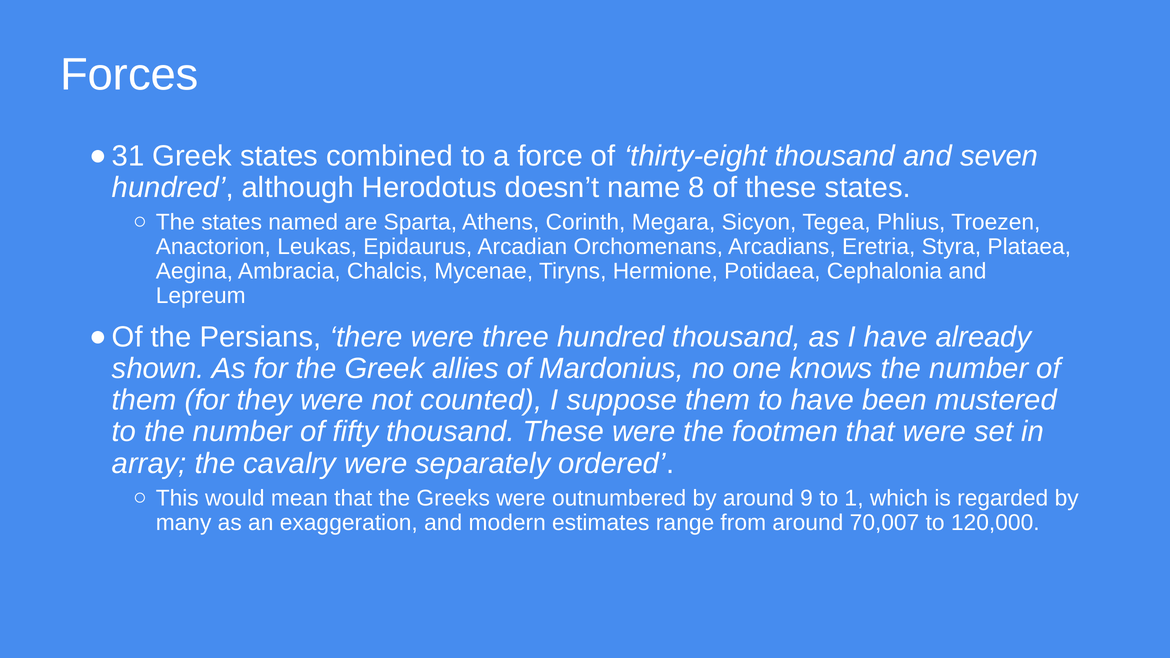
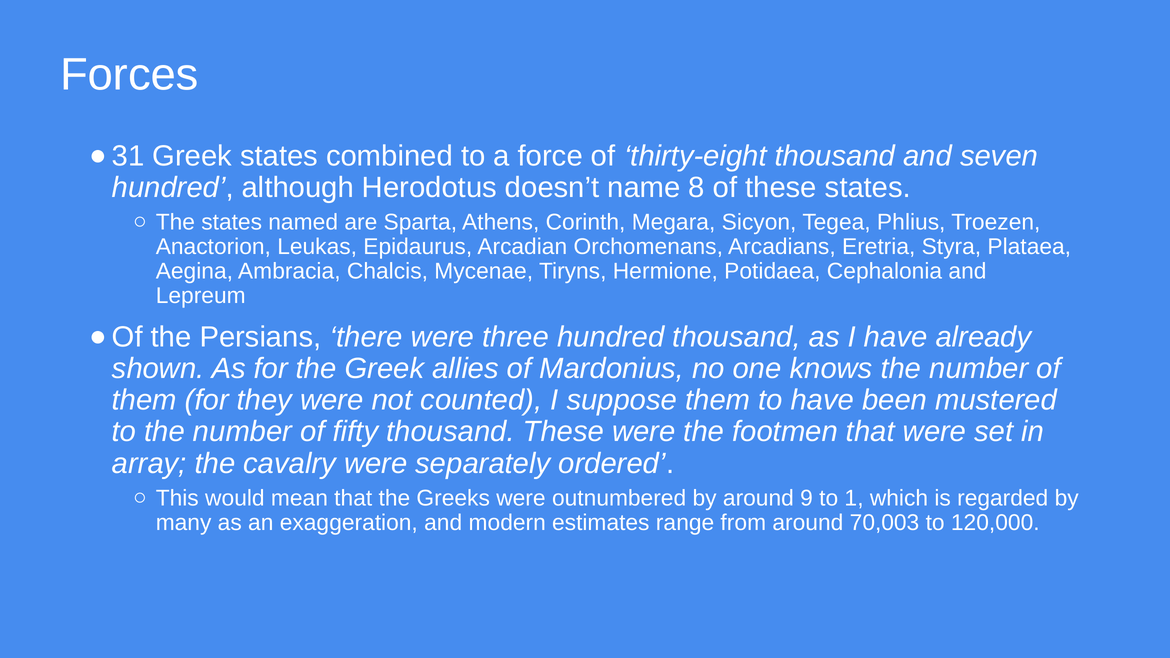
70,007: 70,007 -> 70,003
